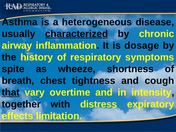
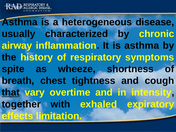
characterized underline: present -> none
is dosage: dosage -> asthma
distress: distress -> exhaled
